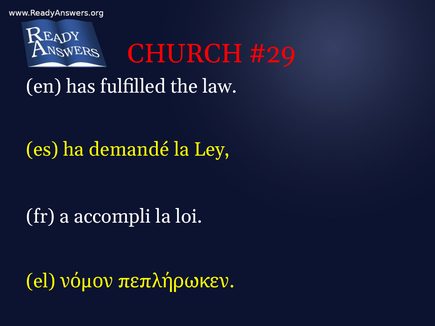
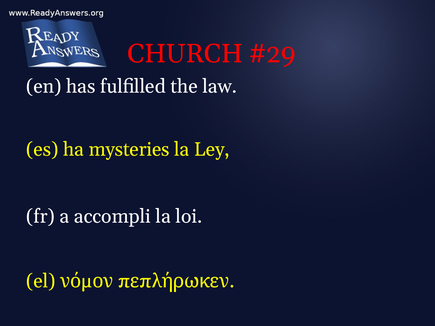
demandé: demandé -> mysteries
